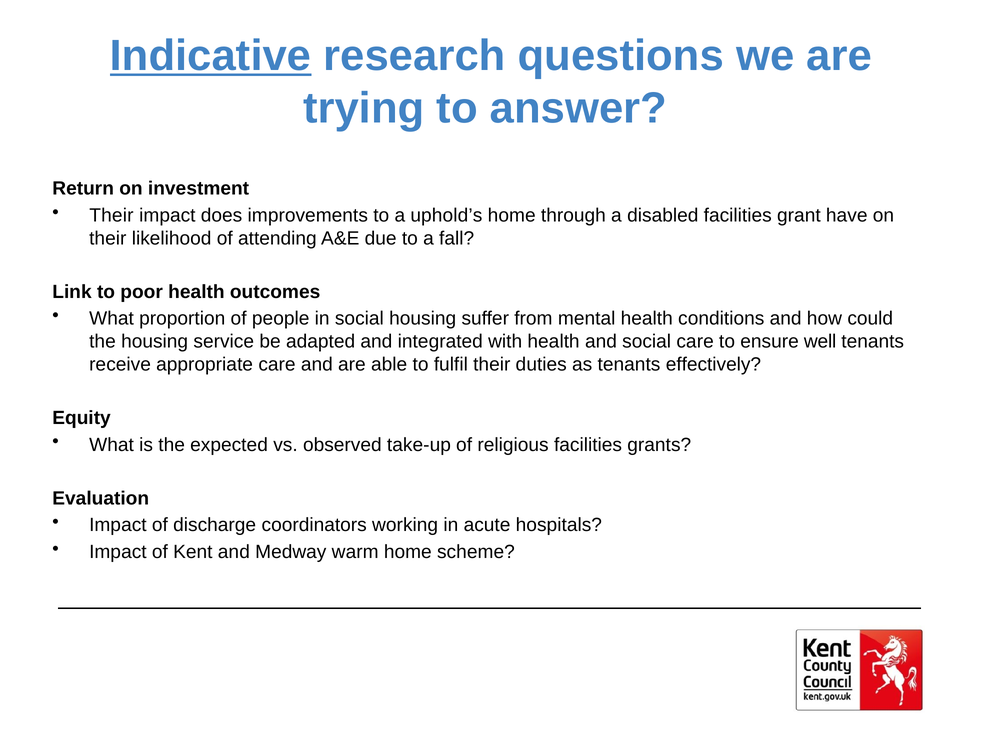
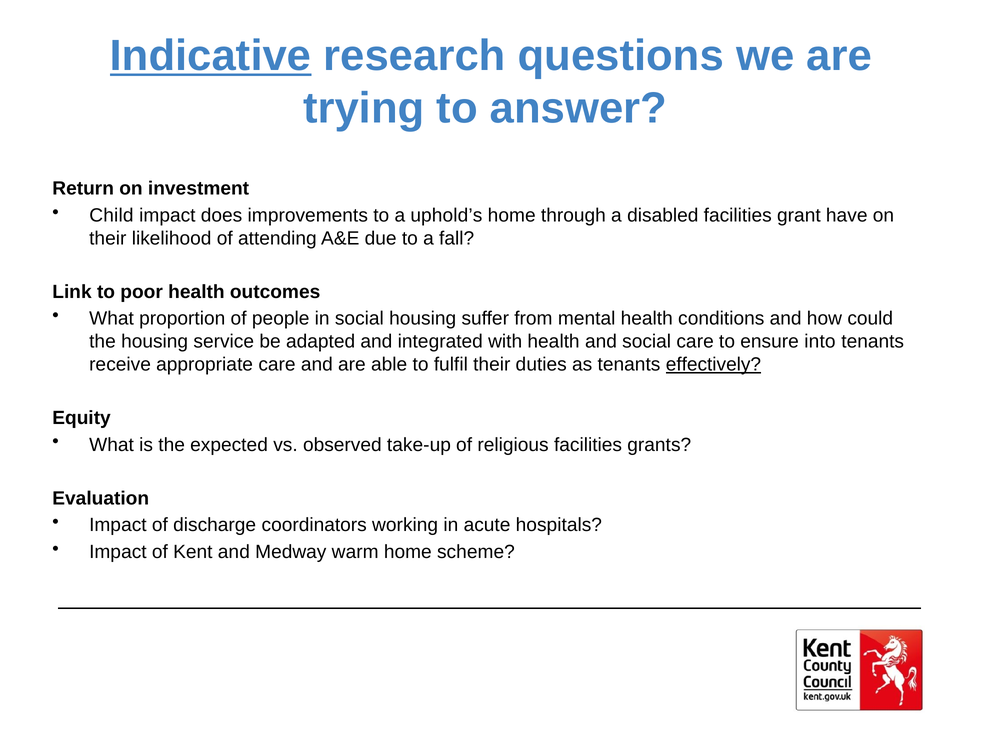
Their at (111, 215): Their -> Child
well: well -> into
effectively underline: none -> present
